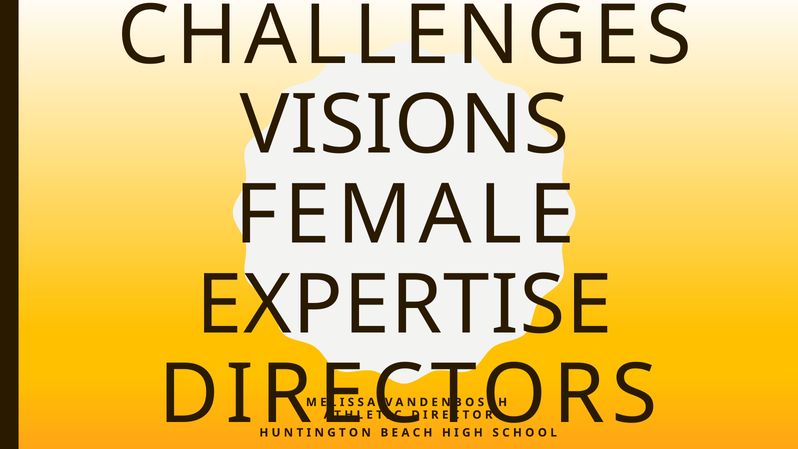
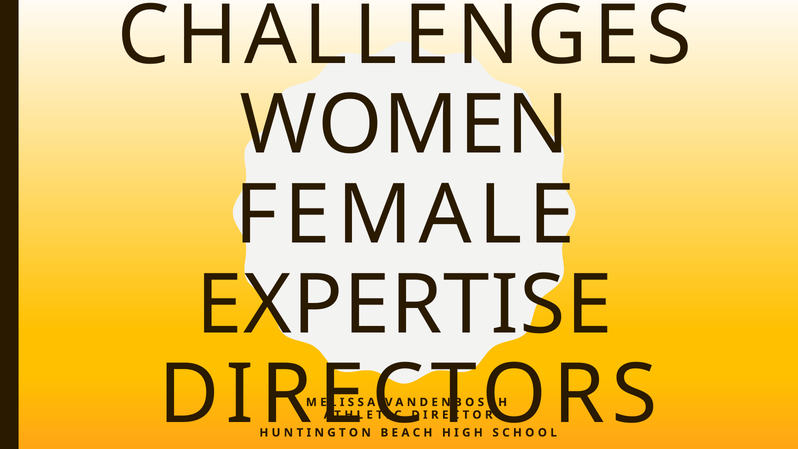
VISIONS: VISIONS -> WOMEN
